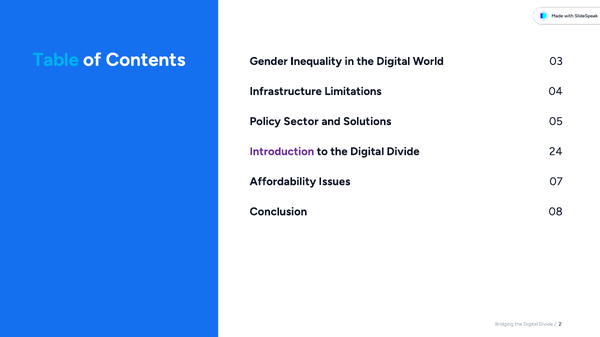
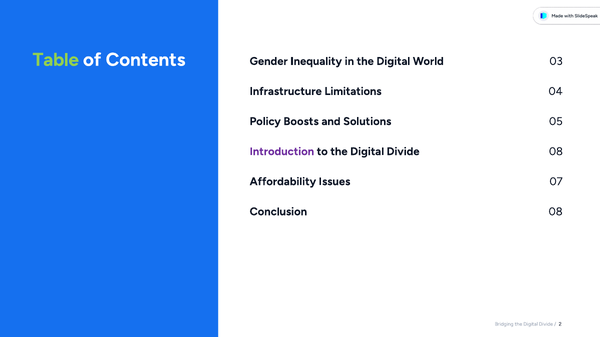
Table colour: light blue -> light green
Sector: Sector -> Boosts
Divide 24: 24 -> 08
